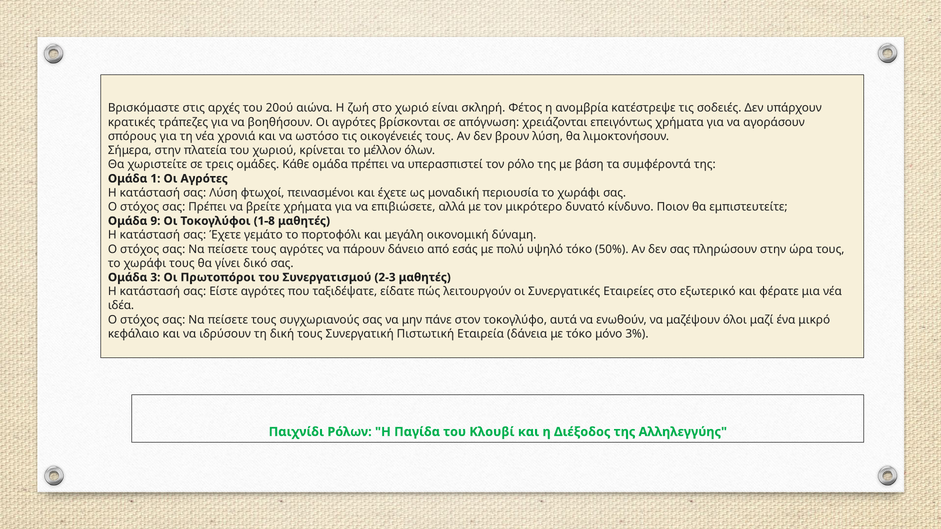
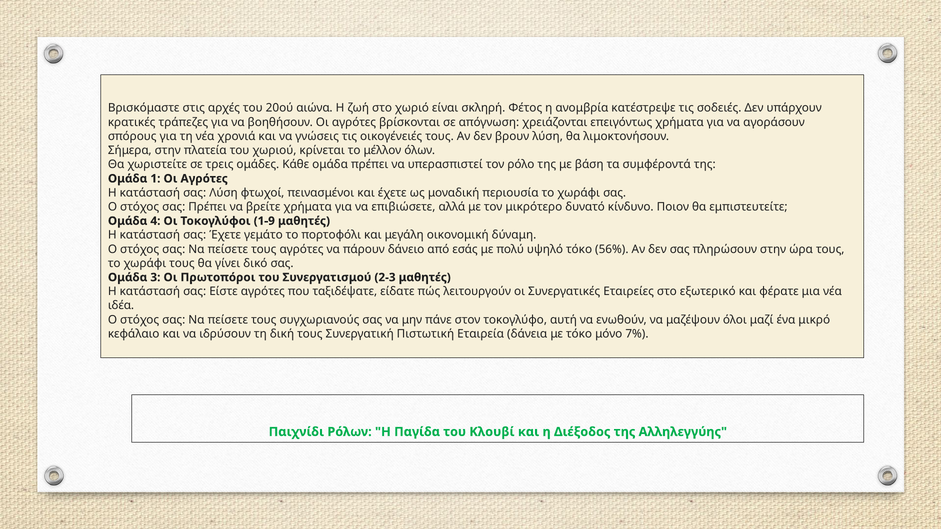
ωστόσο: ωστόσο -> γνώσεις
9: 9 -> 4
1-8: 1-8 -> 1-9
50%: 50% -> 56%
αυτά: αυτά -> αυτή
3%: 3% -> 7%
